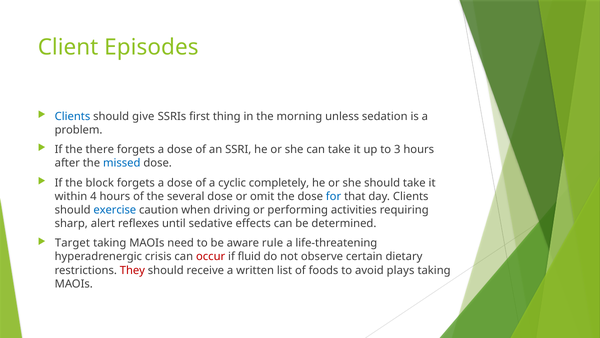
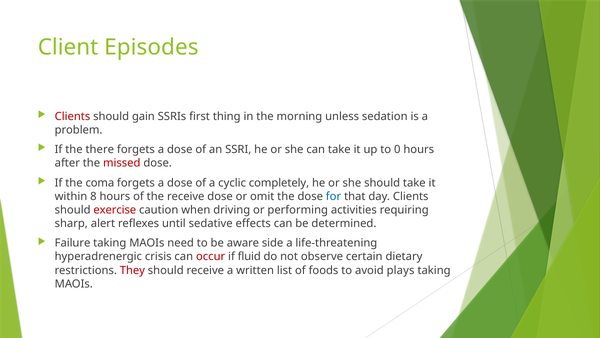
Clients at (73, 116) colour: blue -> red
give: give -> gain
3: 3 -> 0
missed colour: blue -> red
block: block -> coma
4: 4 -> 8
the several: several -> receive
exercise colour: blue -> red
Target: Target -> Failure
rule: rule -> side
